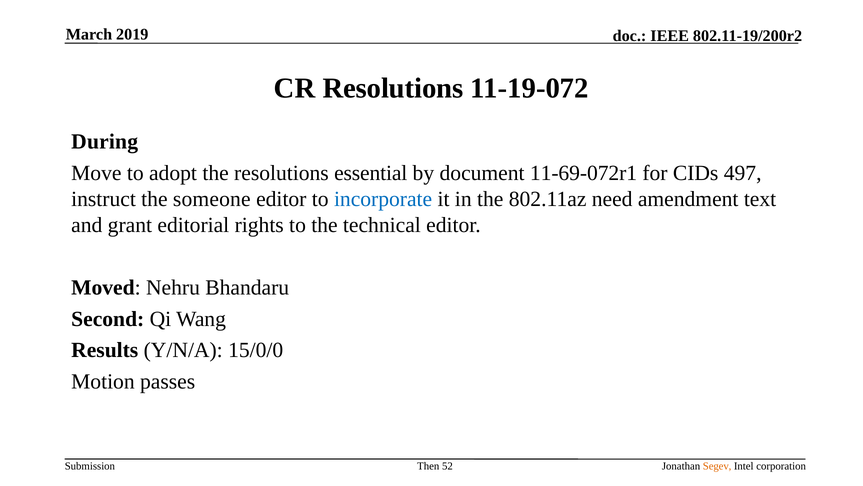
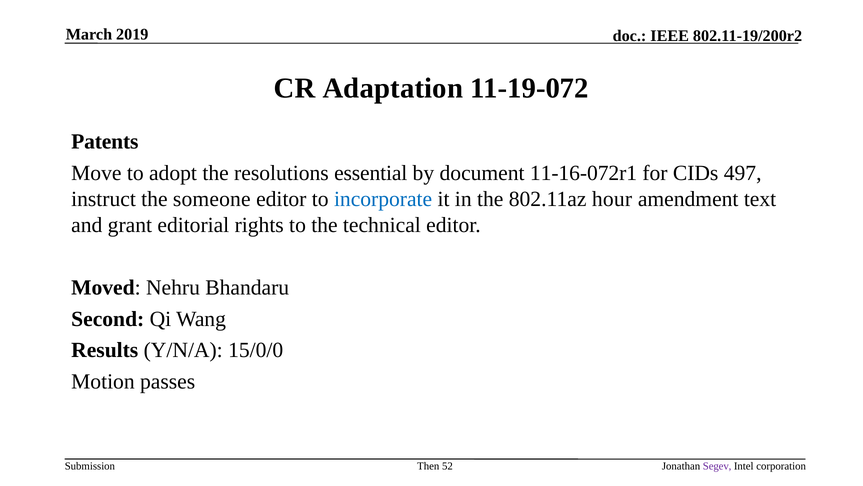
CR Resolutions: Resolutions -> Adaptation
During: During -> Patents
11-69-072r1: 11-69-072r1 -> 11-16-072r1
need: need -> hour
Segev colour: orange -> purple
